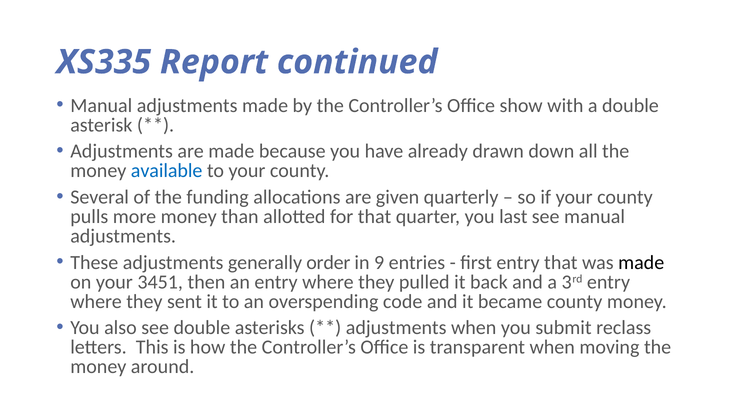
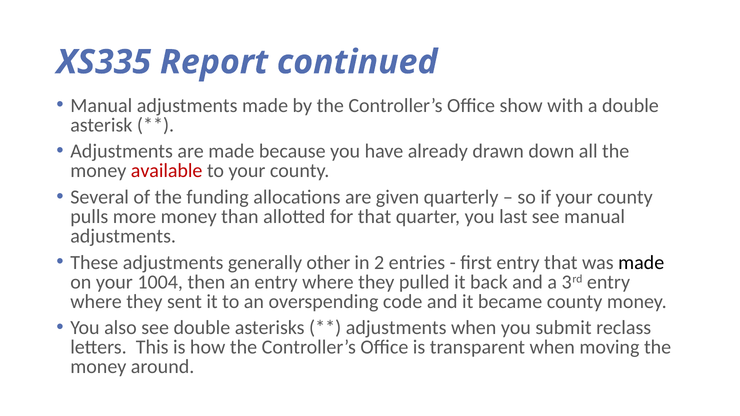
available colour: blue -> red
order: order -> other
9: 9 -> 2
3451: 3451 -> 1004
